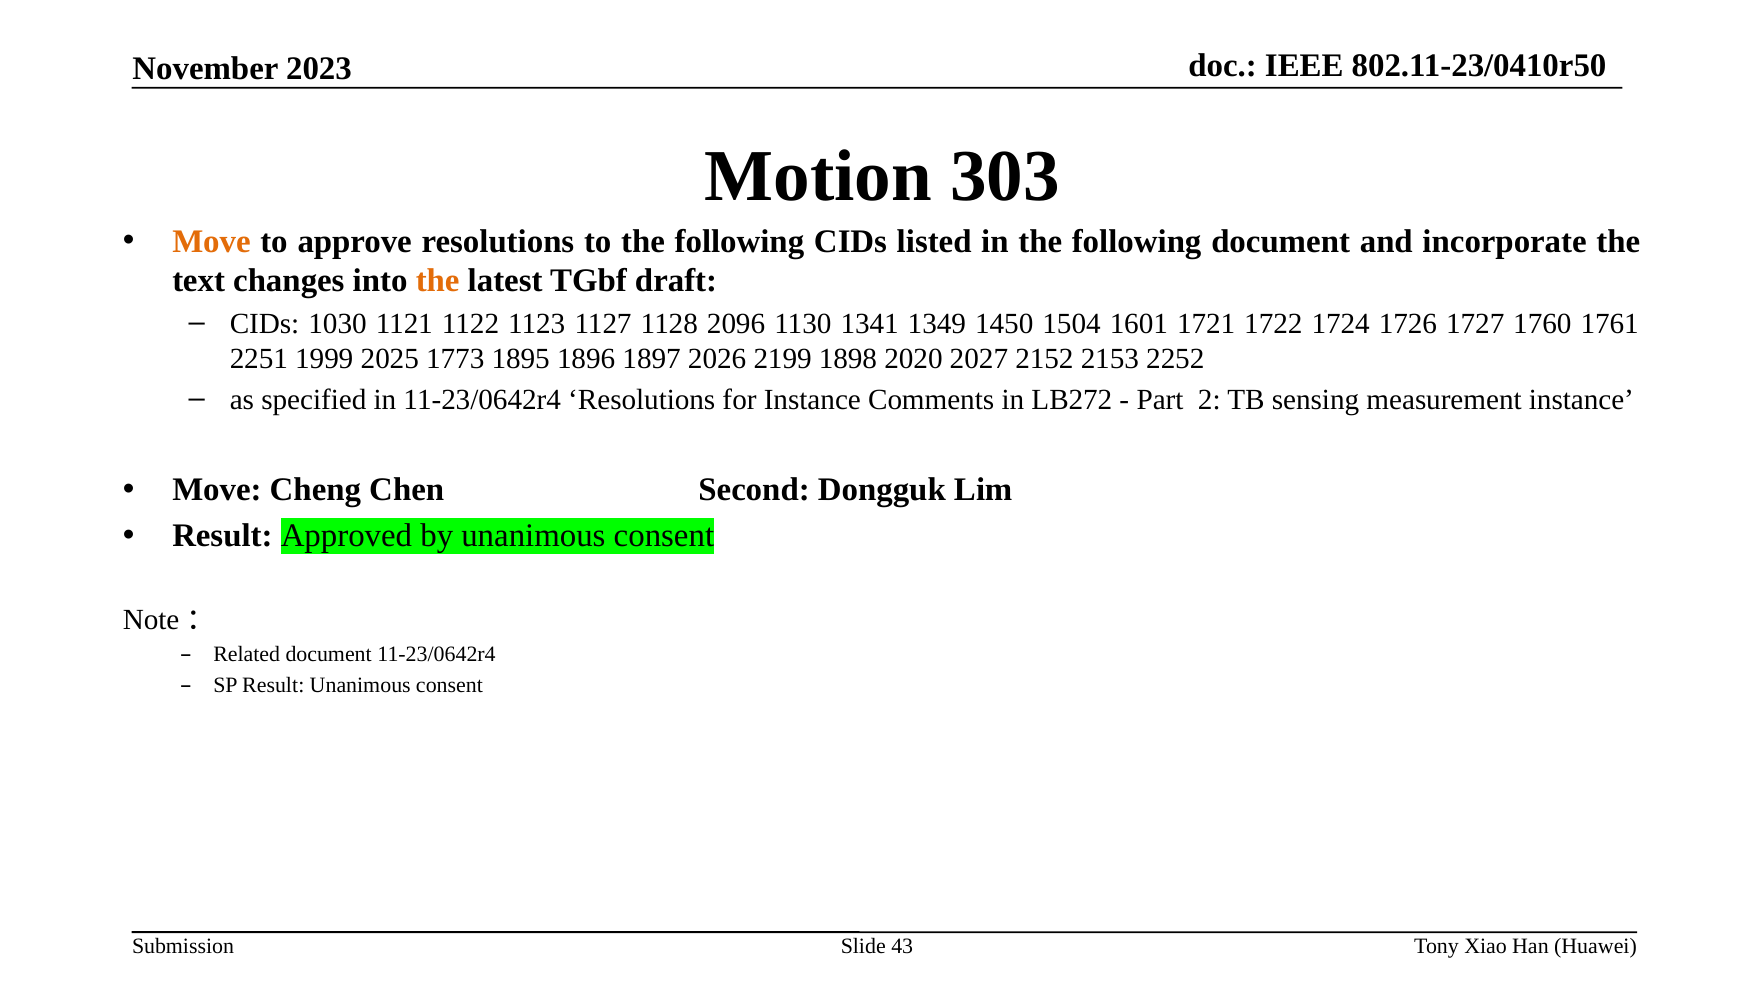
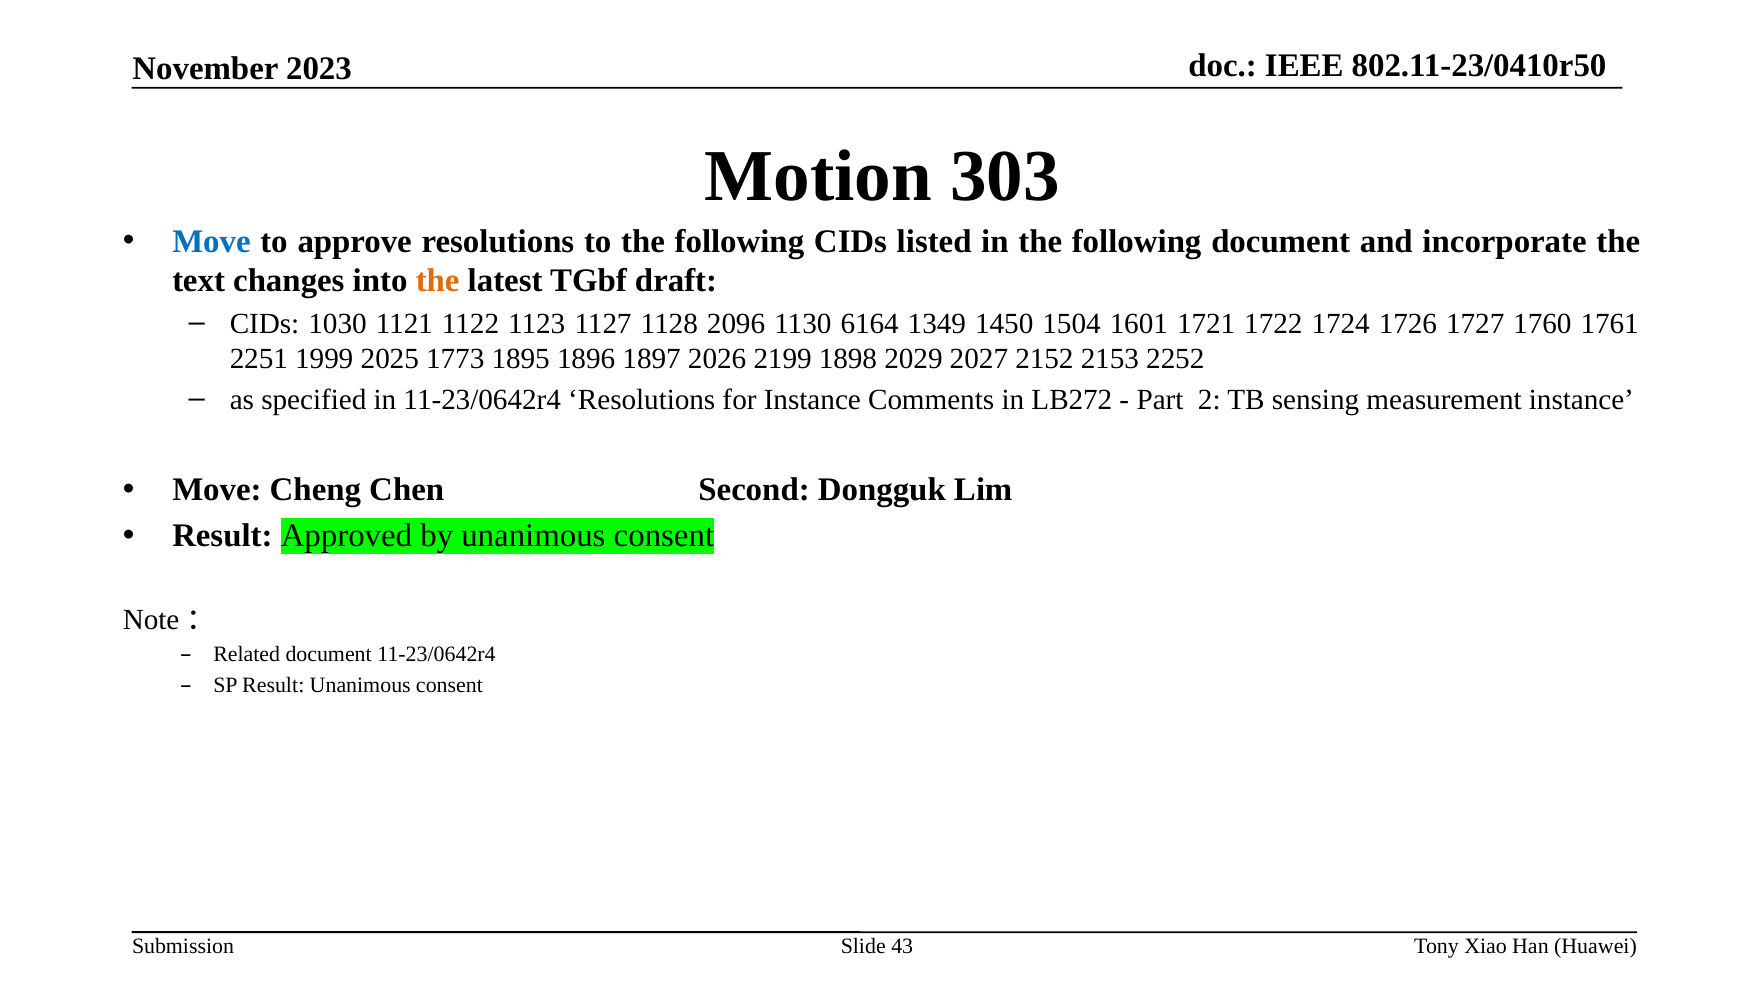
Move at (211, 241) colour: orange -> blue
1341: 1341 -> 6164
2020: 2020 -> 2029
